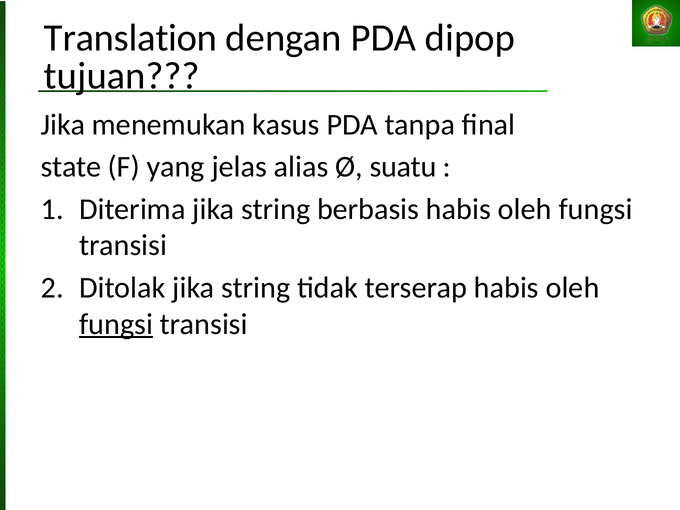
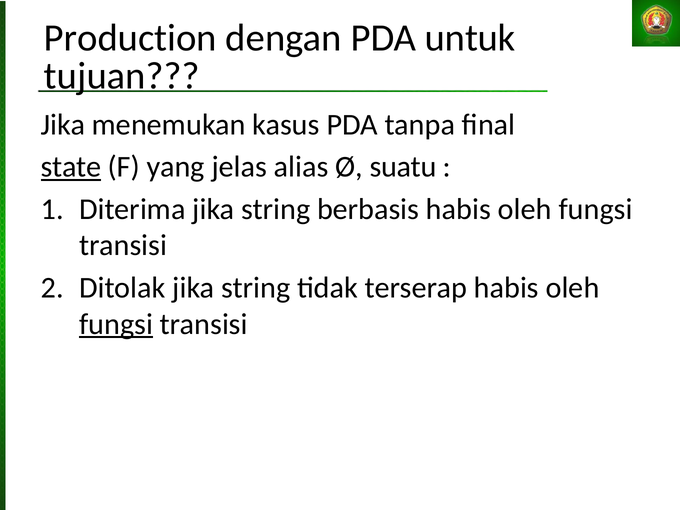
Translation: Translation -> Production
dipop: dipop -> untuk
state underline: none -> present
